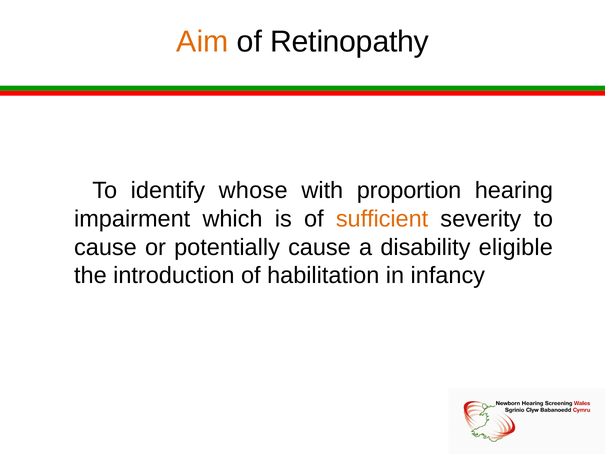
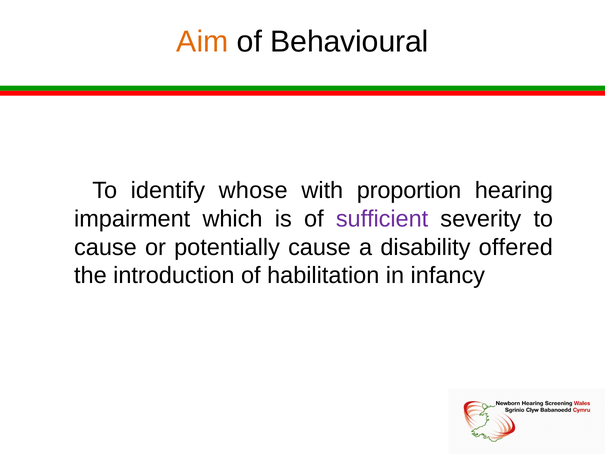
Retinopathy: Retinopathy -> Behavioural
sufficient colour: orange -> purple
eligible: eligible -> offered
